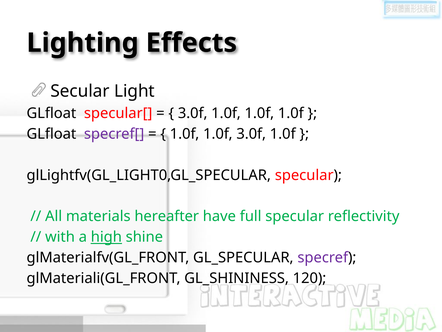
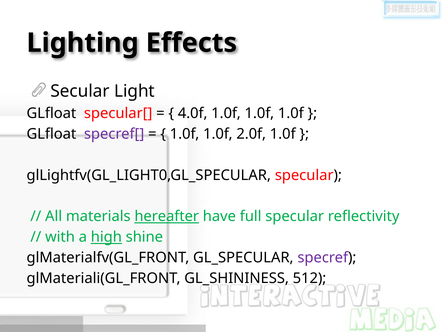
3.0f at (193, 113): 3.0f -> 4.0f
1.0f 3.0f: 3.0f -> 2.0f
hereafter underline: none -> present
120: 120 -> 512
